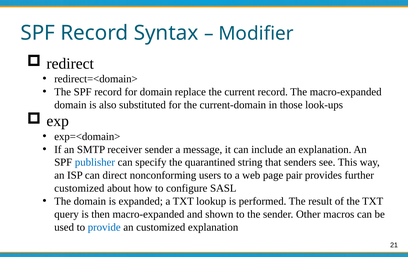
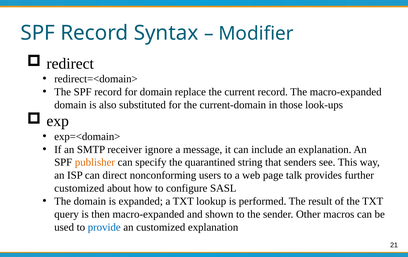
receiver sender: sender -> ignore
publisher colour: blue -> orange
pair: pair -> talk
